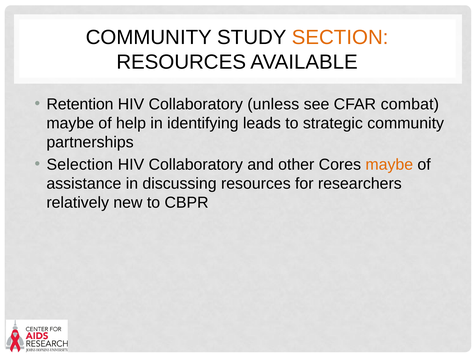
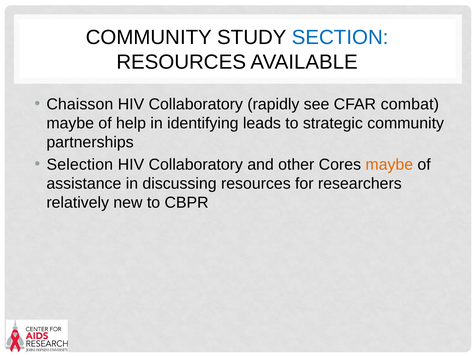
SECTION colour: orange -> blue
Retention: Retention -> Chaisson
unless: unless -> rapidly
